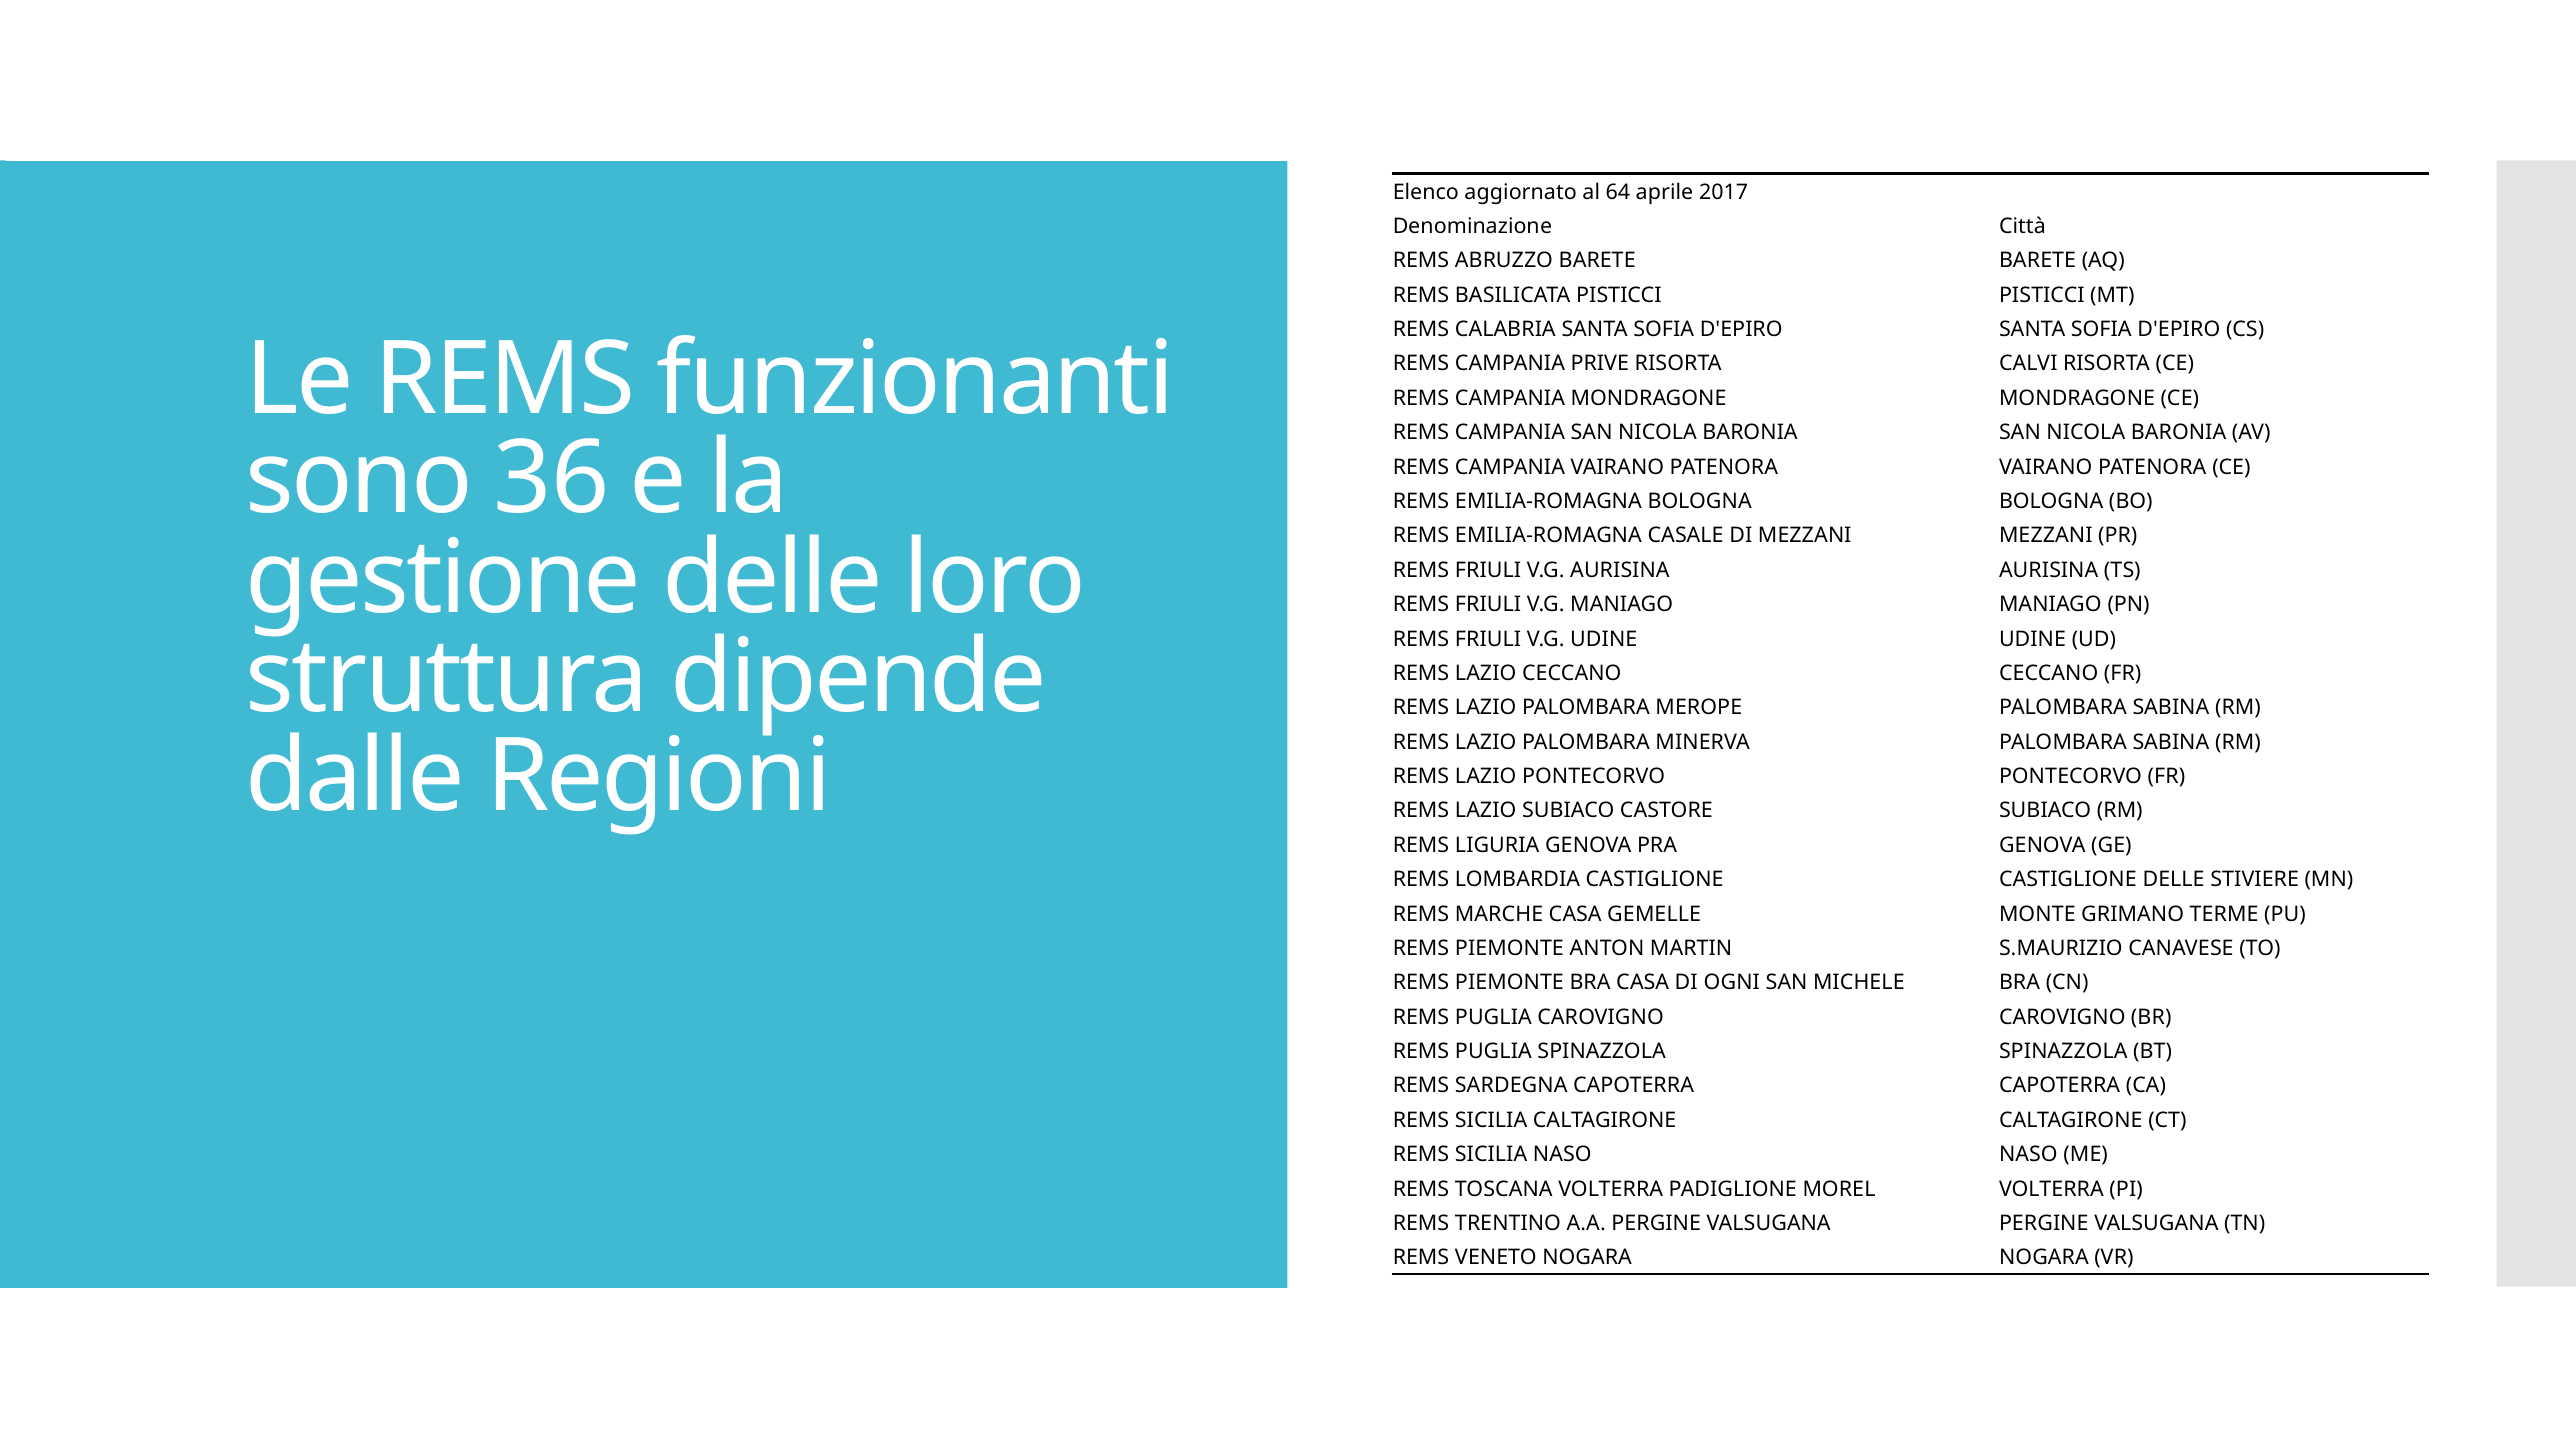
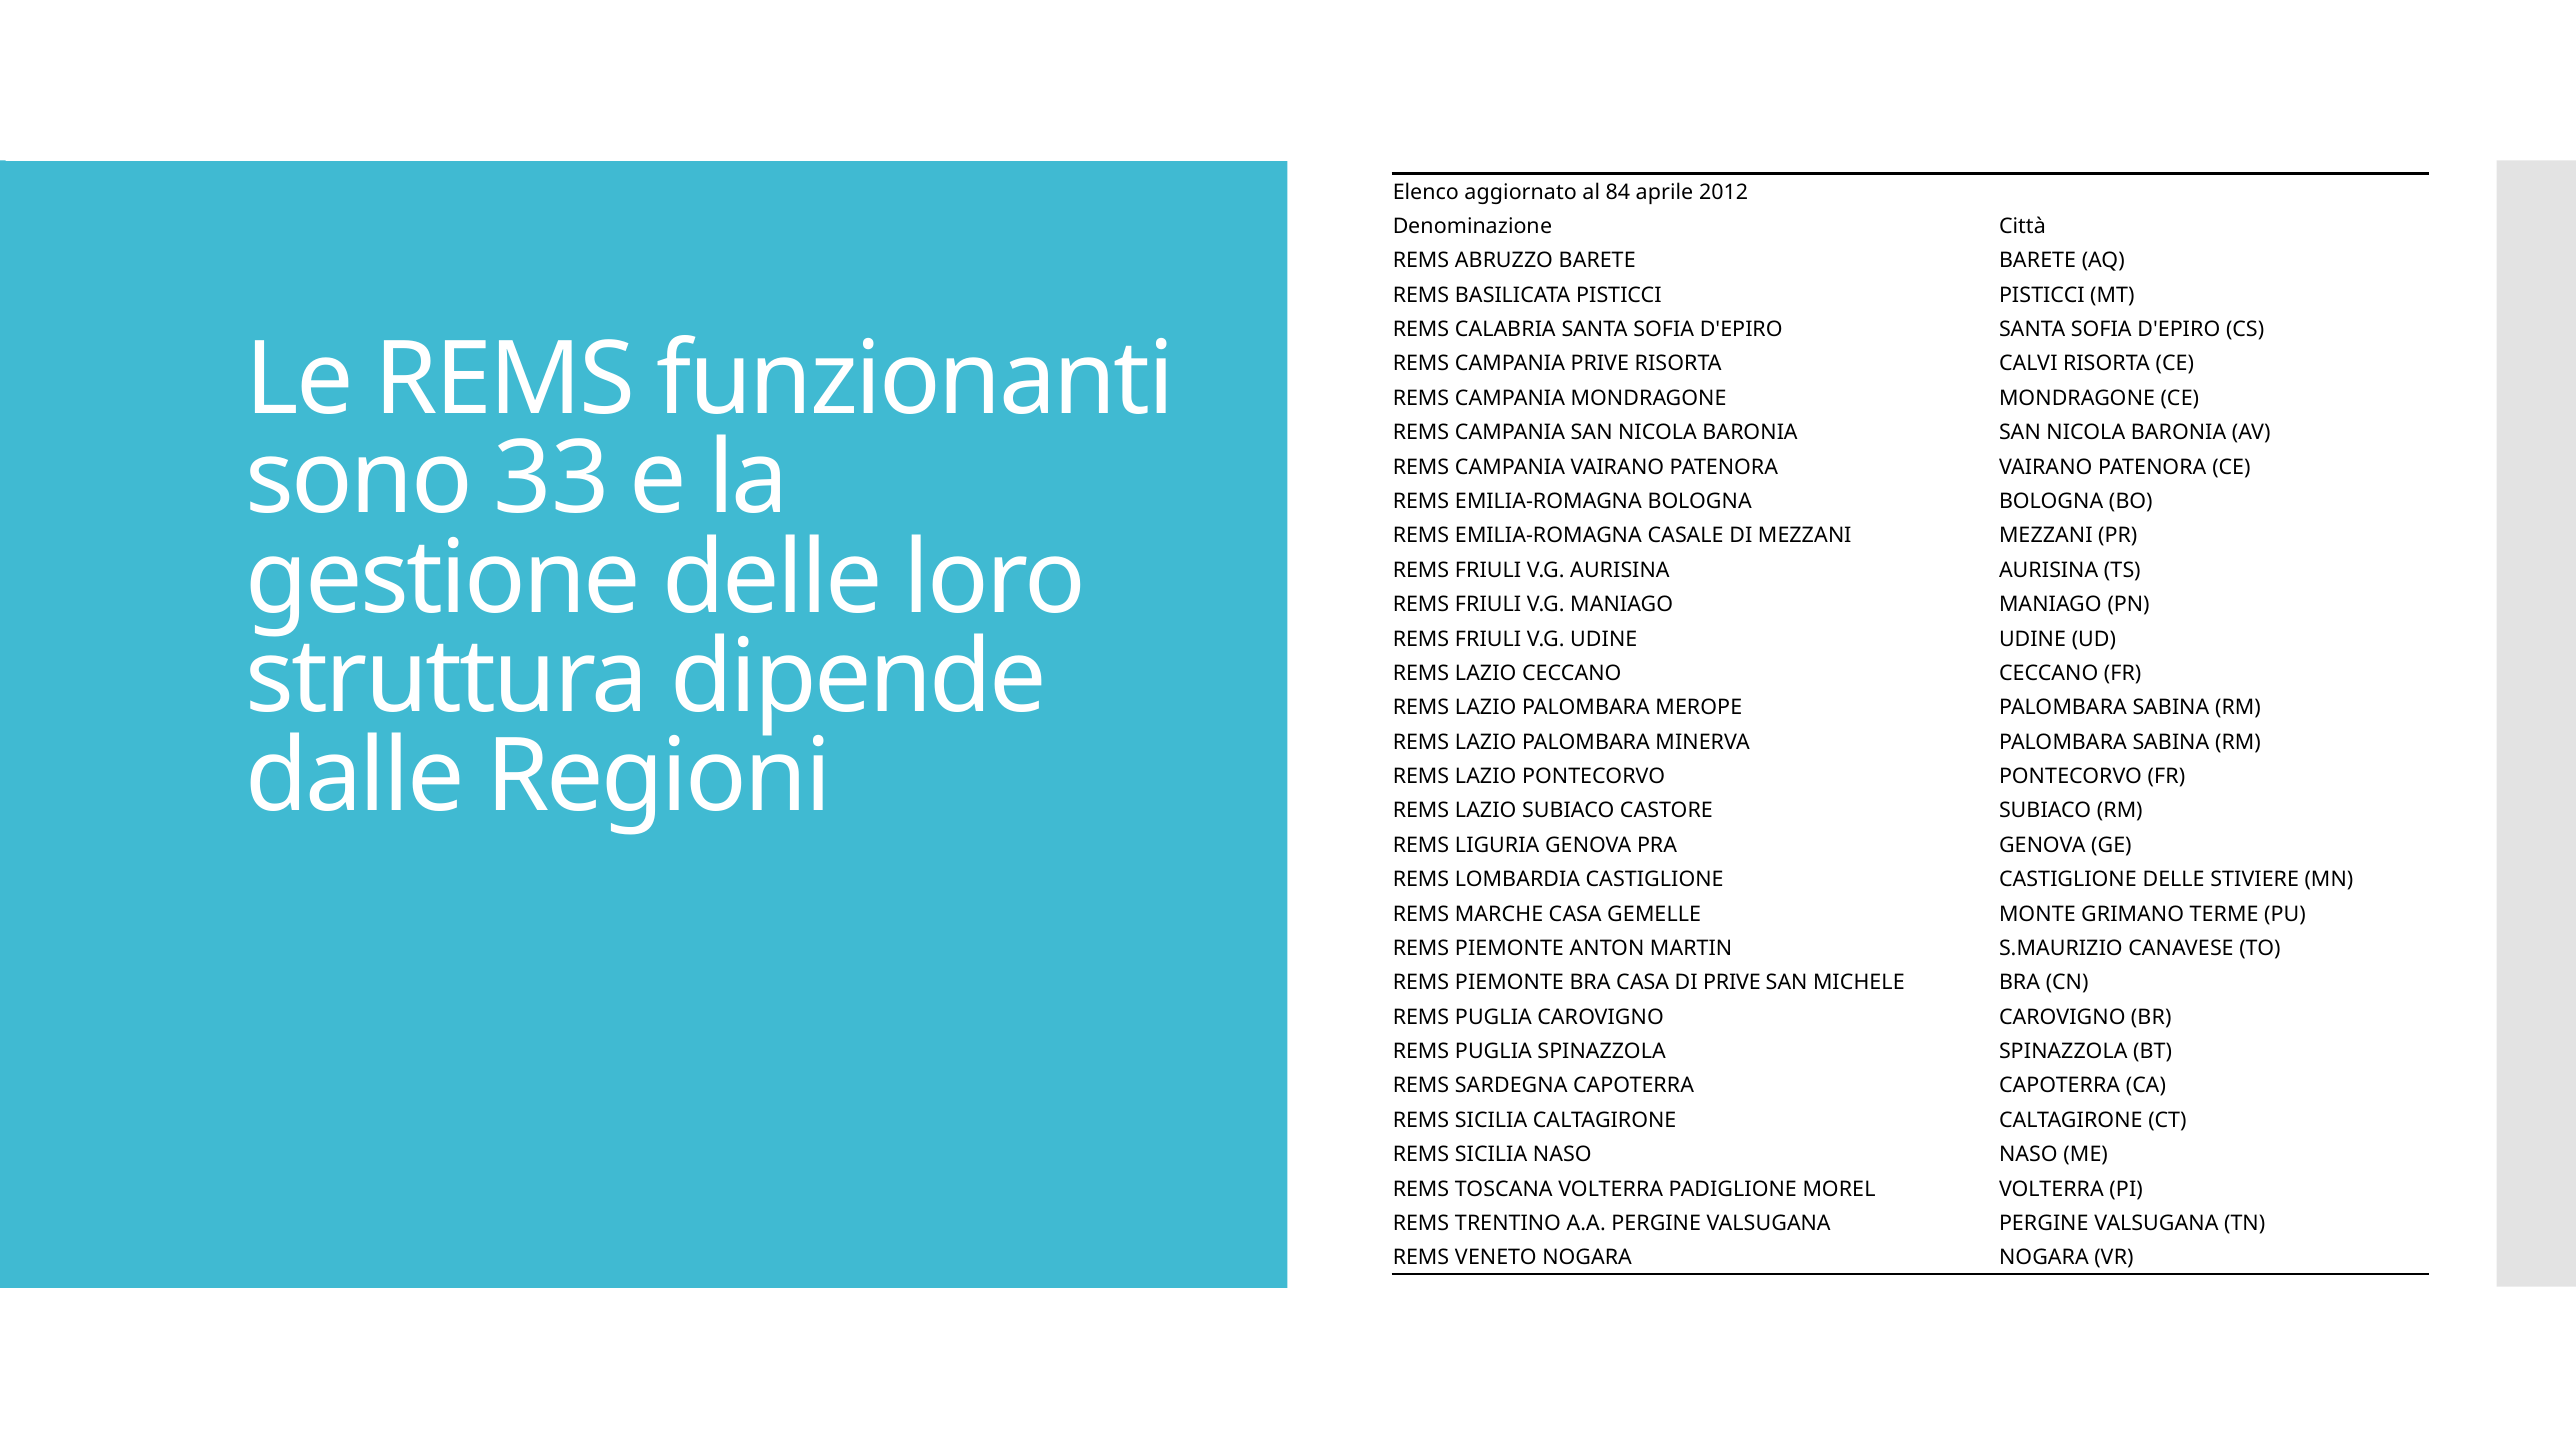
64: 64 -> 84
2017: 2017 -> 2012
36: 36 -> 33
DI OGNI: OGNI -> PRIVE
